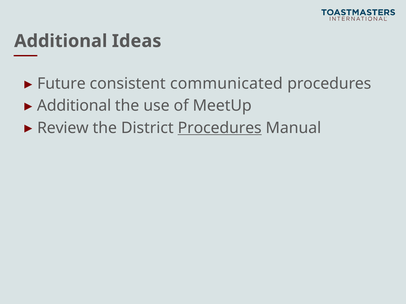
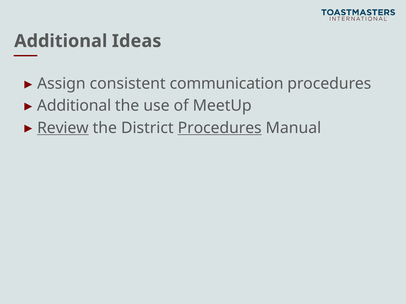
Future: Future -> Assign
communicated: communicated -> communication
Review underline: none -> present
